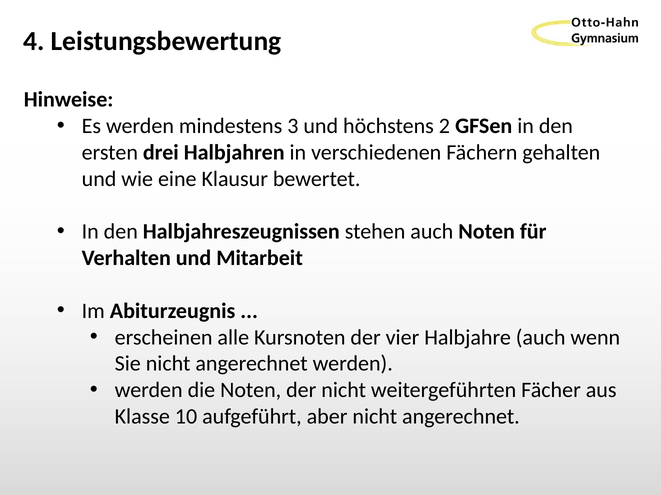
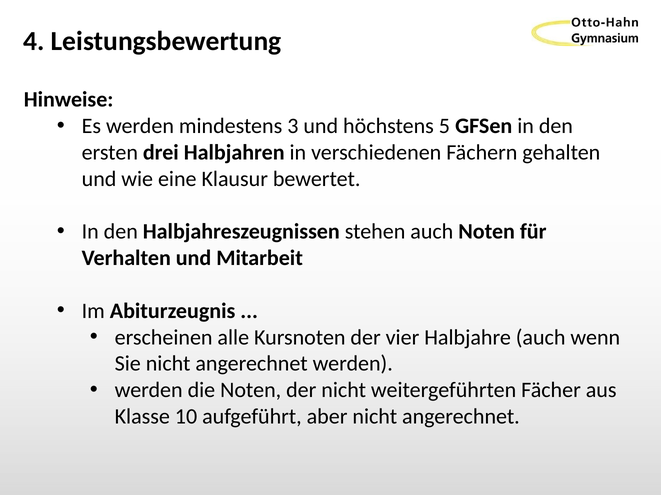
2: 2 -> 5
